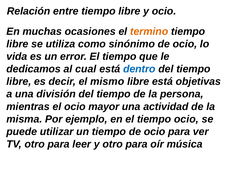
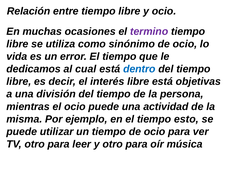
termino colour: orange -> purple
mismo: mismo -> interés
ocio mayor: mayor -> puede
tiempo ocio: ocio -> esto
